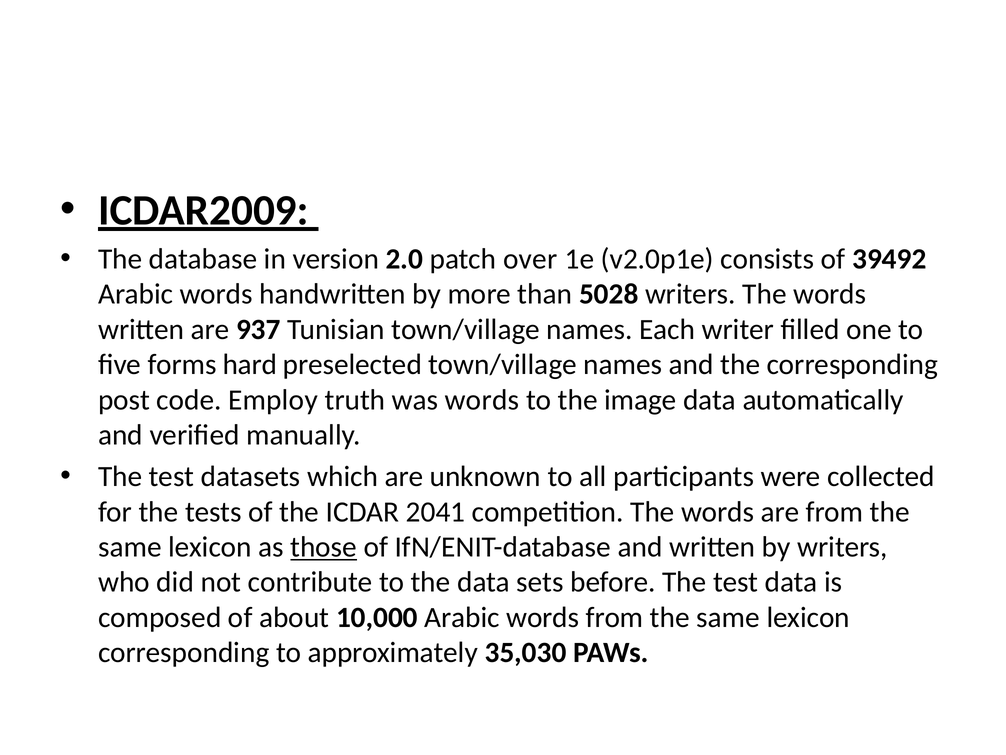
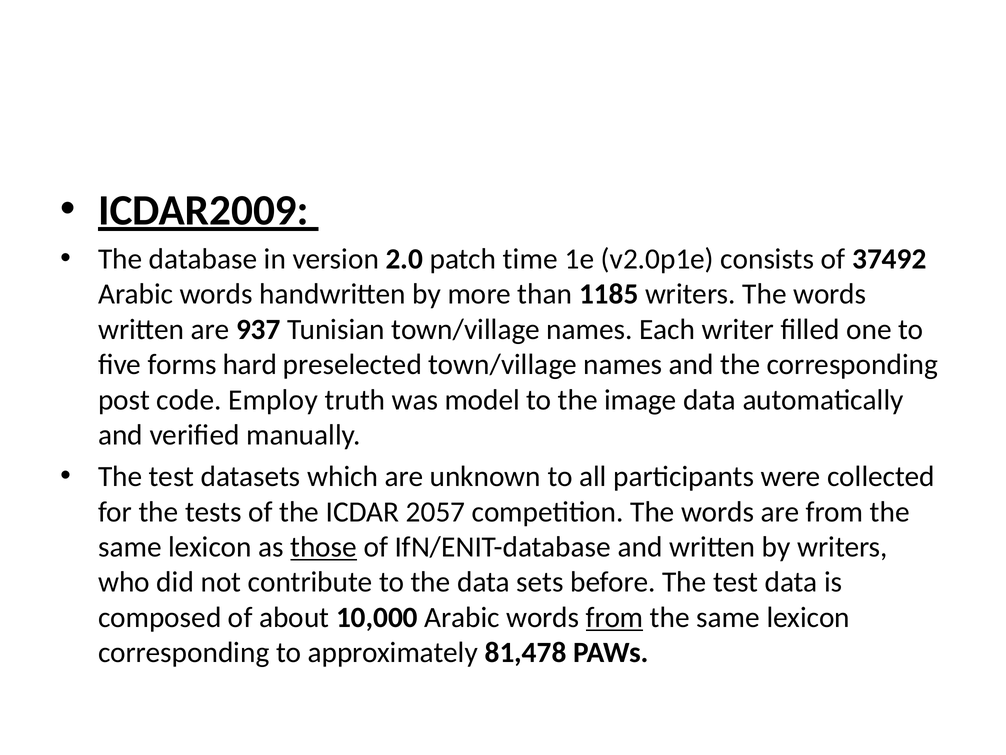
over: over -> time
39492: 39492 -> 37492
5028: 5028 -> 1185
was words: words -> model
2041: 2041 -> 2057
from at (615, 617) underline: none -> present
35,030: 35,030 -> 81,478
